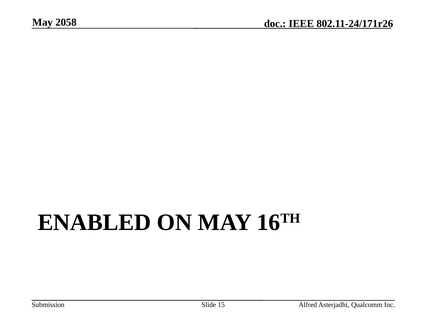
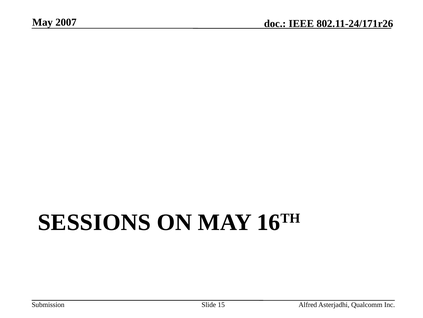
2058: 2058 -> 2007
ENABLED: ENABLED -> SESSIONS
